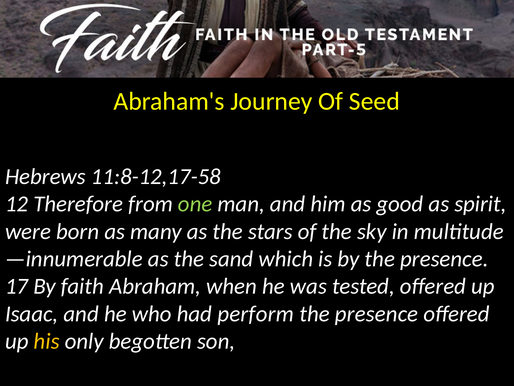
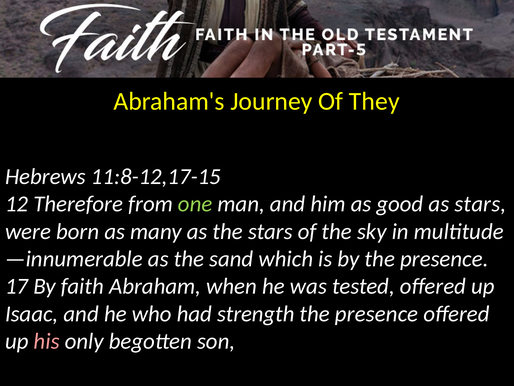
Seed: Seed -> They
11:8-12,17-58: 11:8-12,17-58 -> 11:8-12,17-15
as spirit: spirit -> stars
perform: perform -> strength
his colour: yellow -> pink
